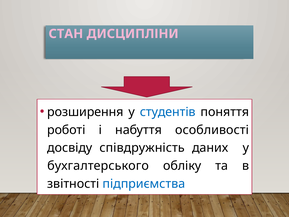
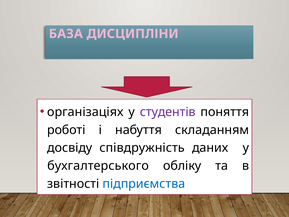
СТАН: СТАН -> БАЗА
розширення: розширення -> організаціях
студентів colour: blue -> purple
особливості: особливості -> складанням
